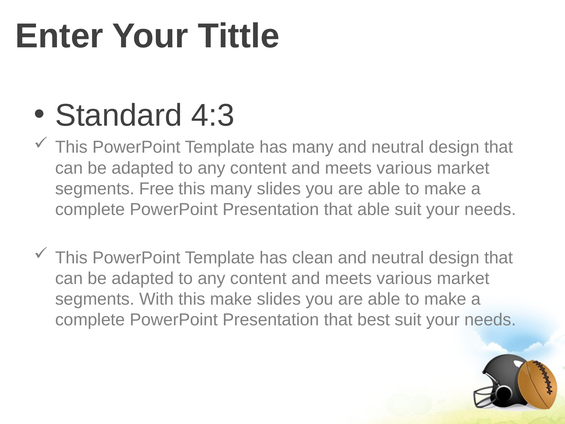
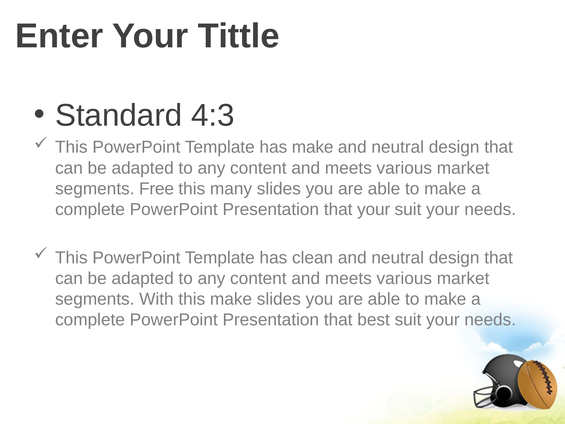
has many: many -> make
that able: able -> your
